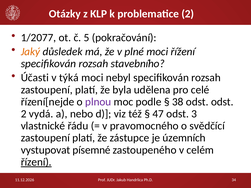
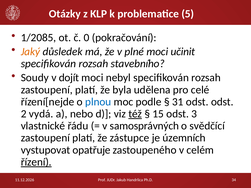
problematice 2: 2 -> 5
1/2077: 1/2077 -> 1/2085
5: 5 -> 0
řížení: řížení -> učinit
Účasti: Účasti -> Soudy
týká: týká -> dojít
plnou colour: purple -> blue
38: 38 -> 31
též underline: none -> present
47: 47 -> 15
pravomocného: pravomocného -> samosprávných
písemné: písemné -> opatřuje
